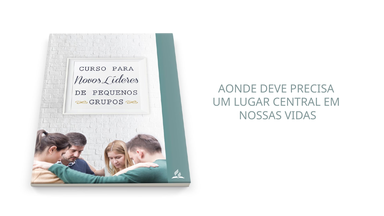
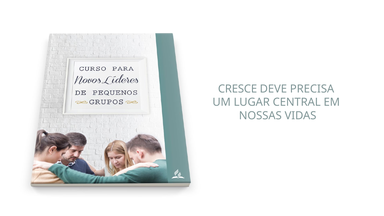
AONDE: AONDE -> CRESCE
